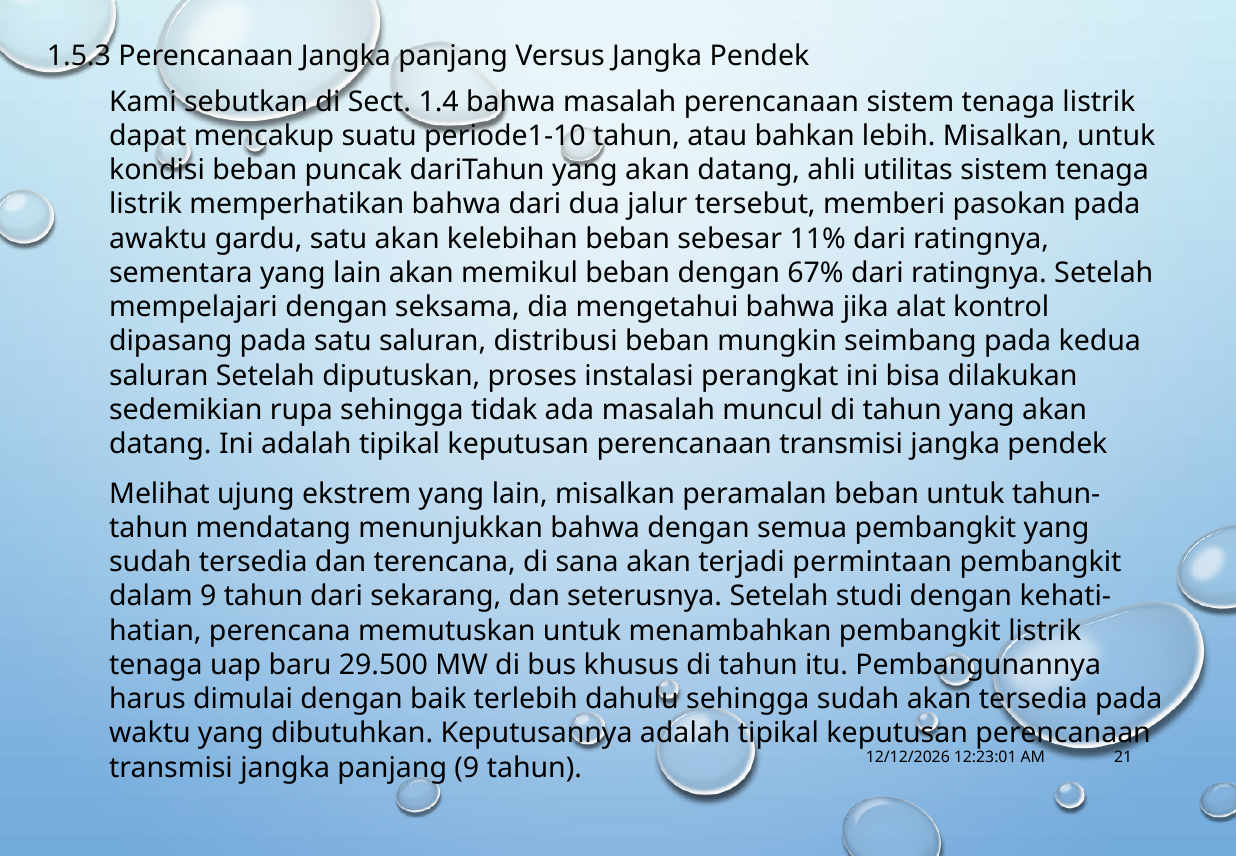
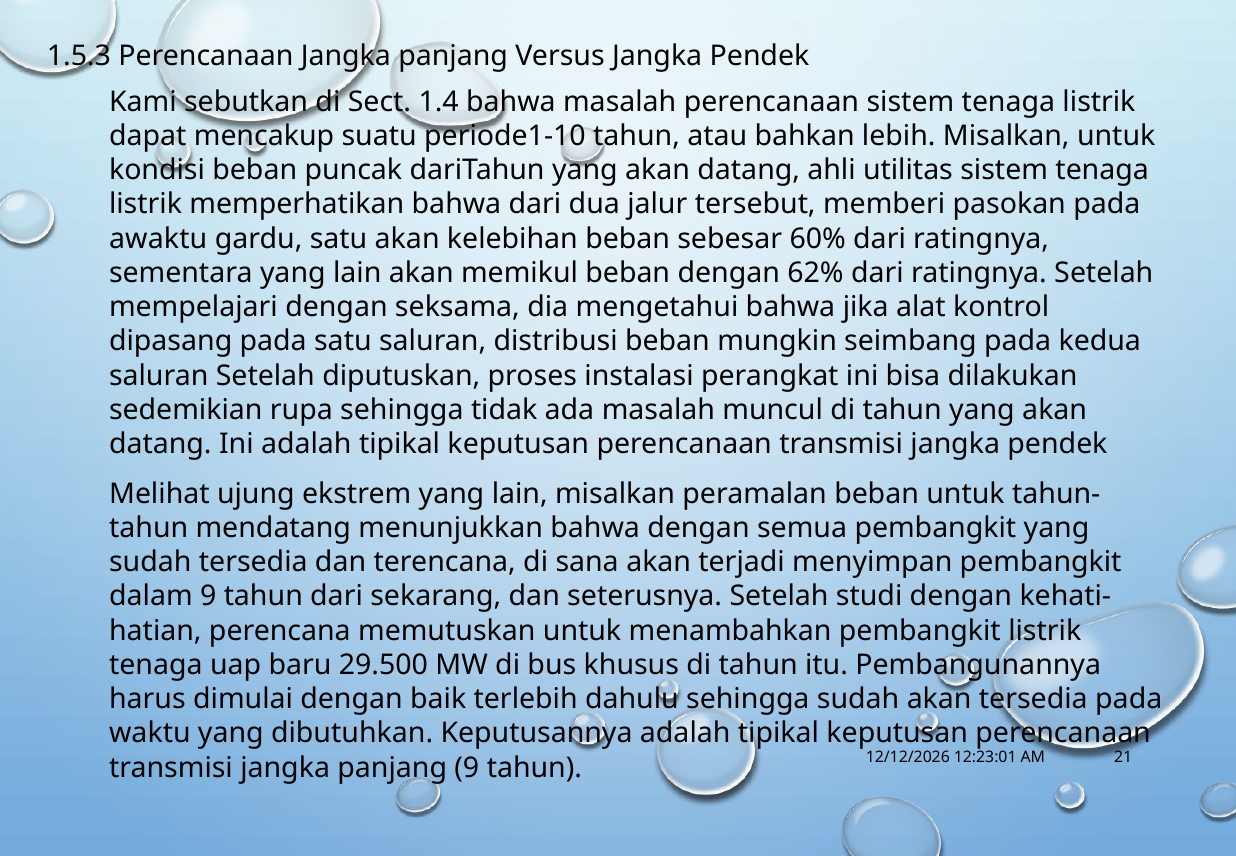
11%: 11% -> 60%
67%: 67% -> 62%
permintaan: permintaan -> menyimpan
